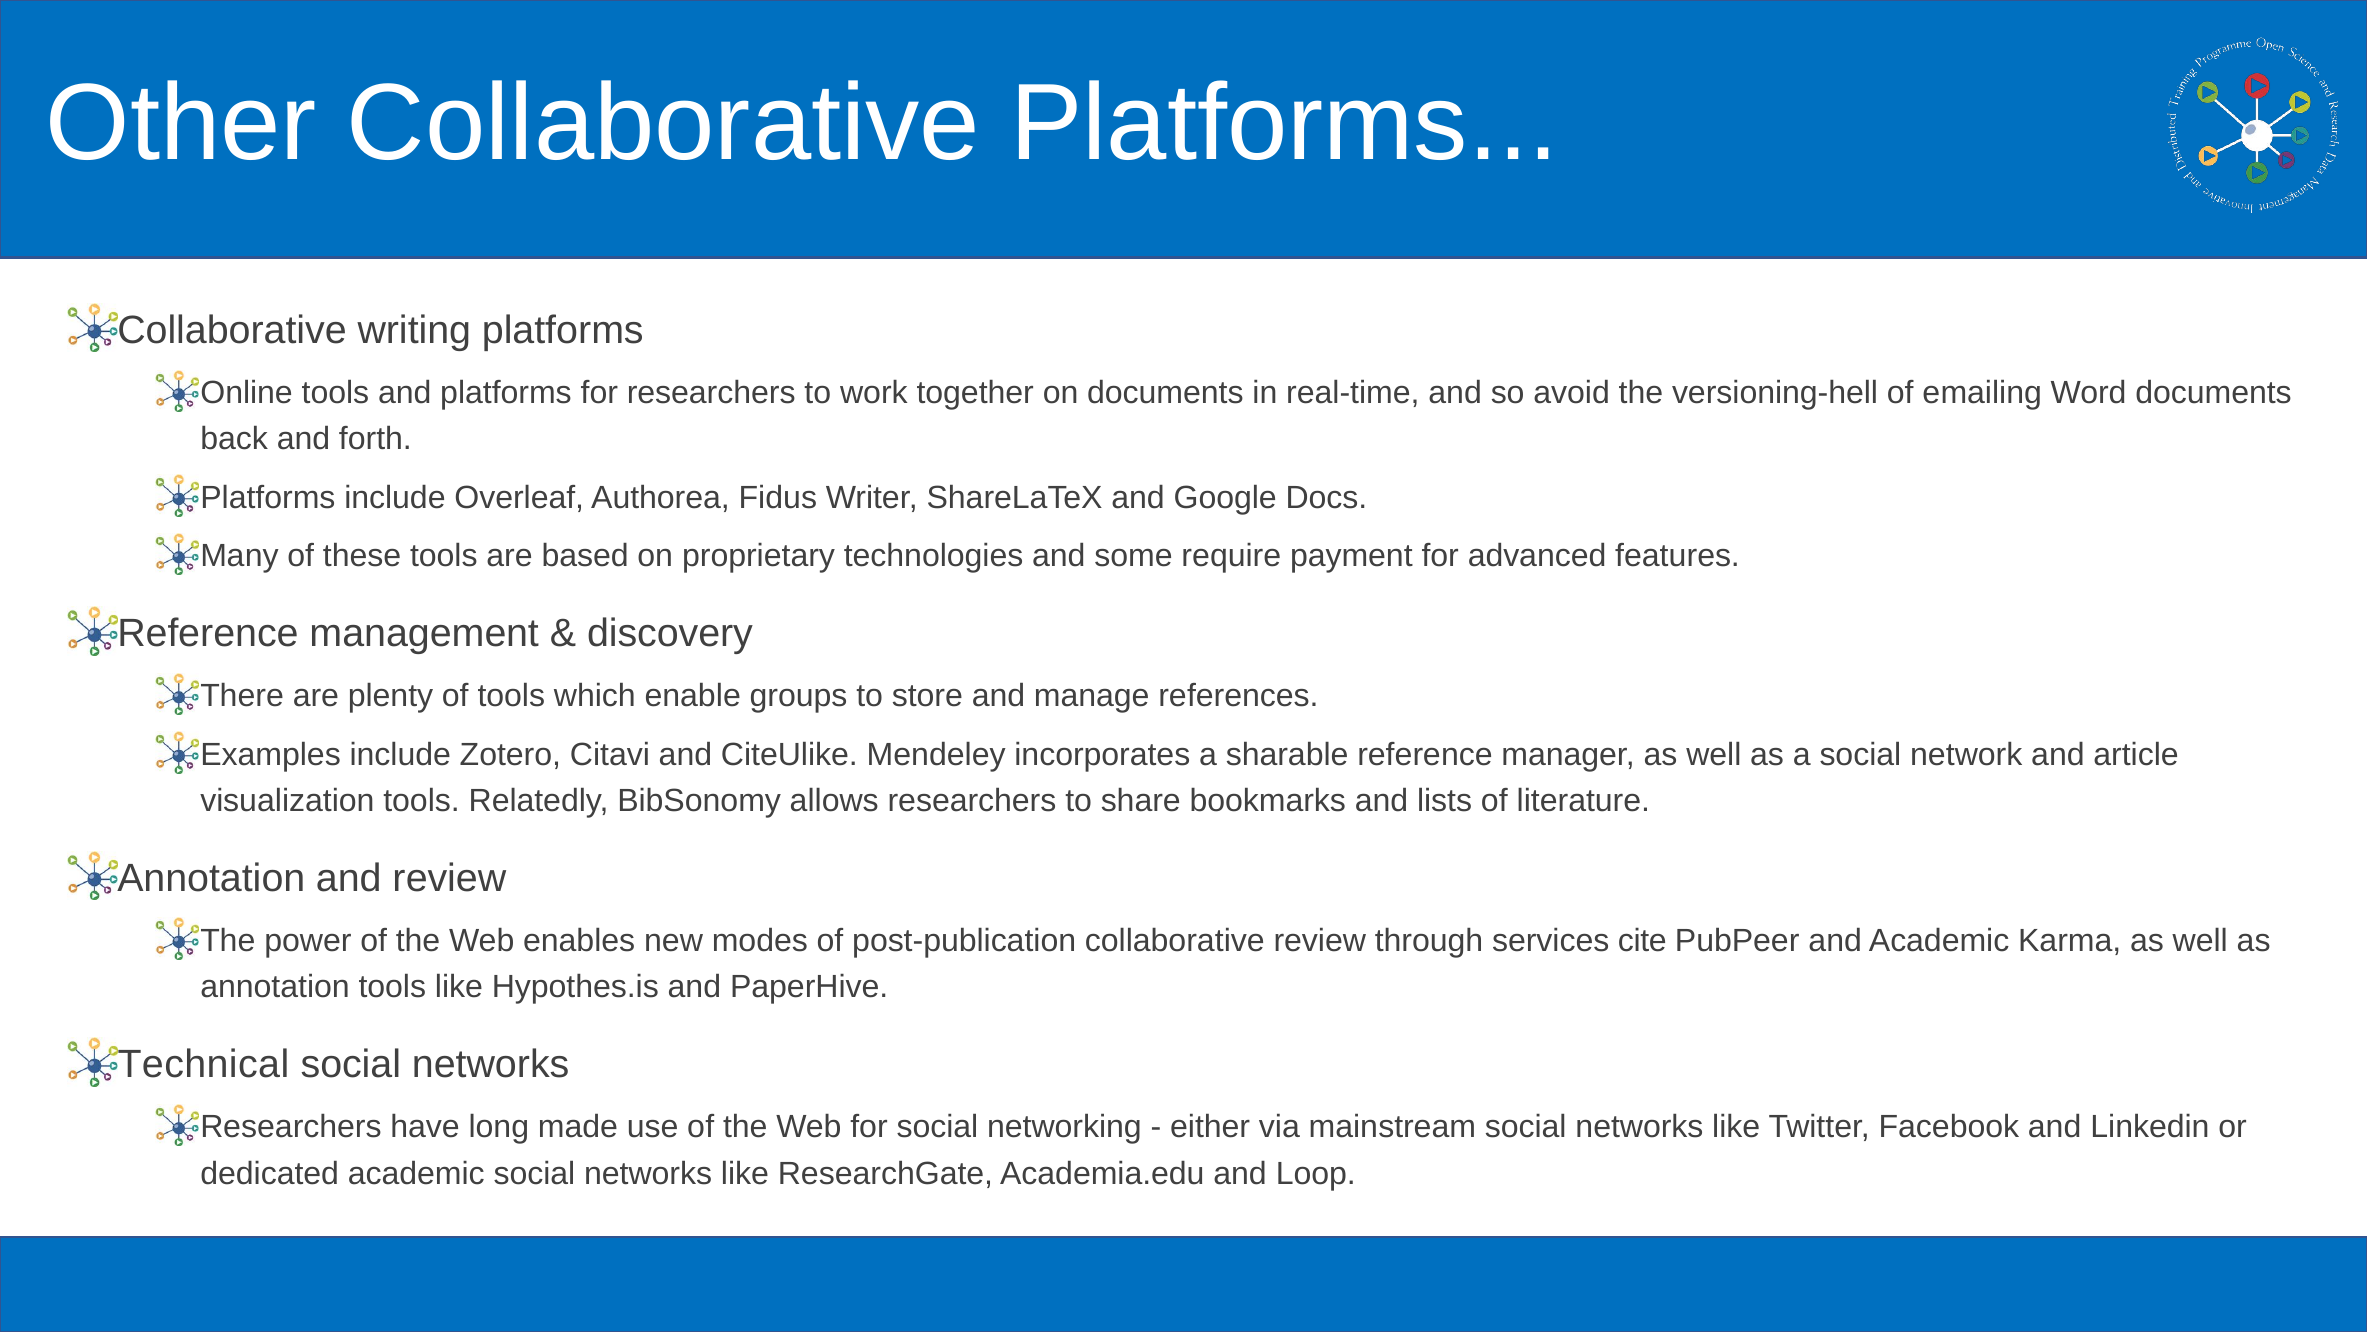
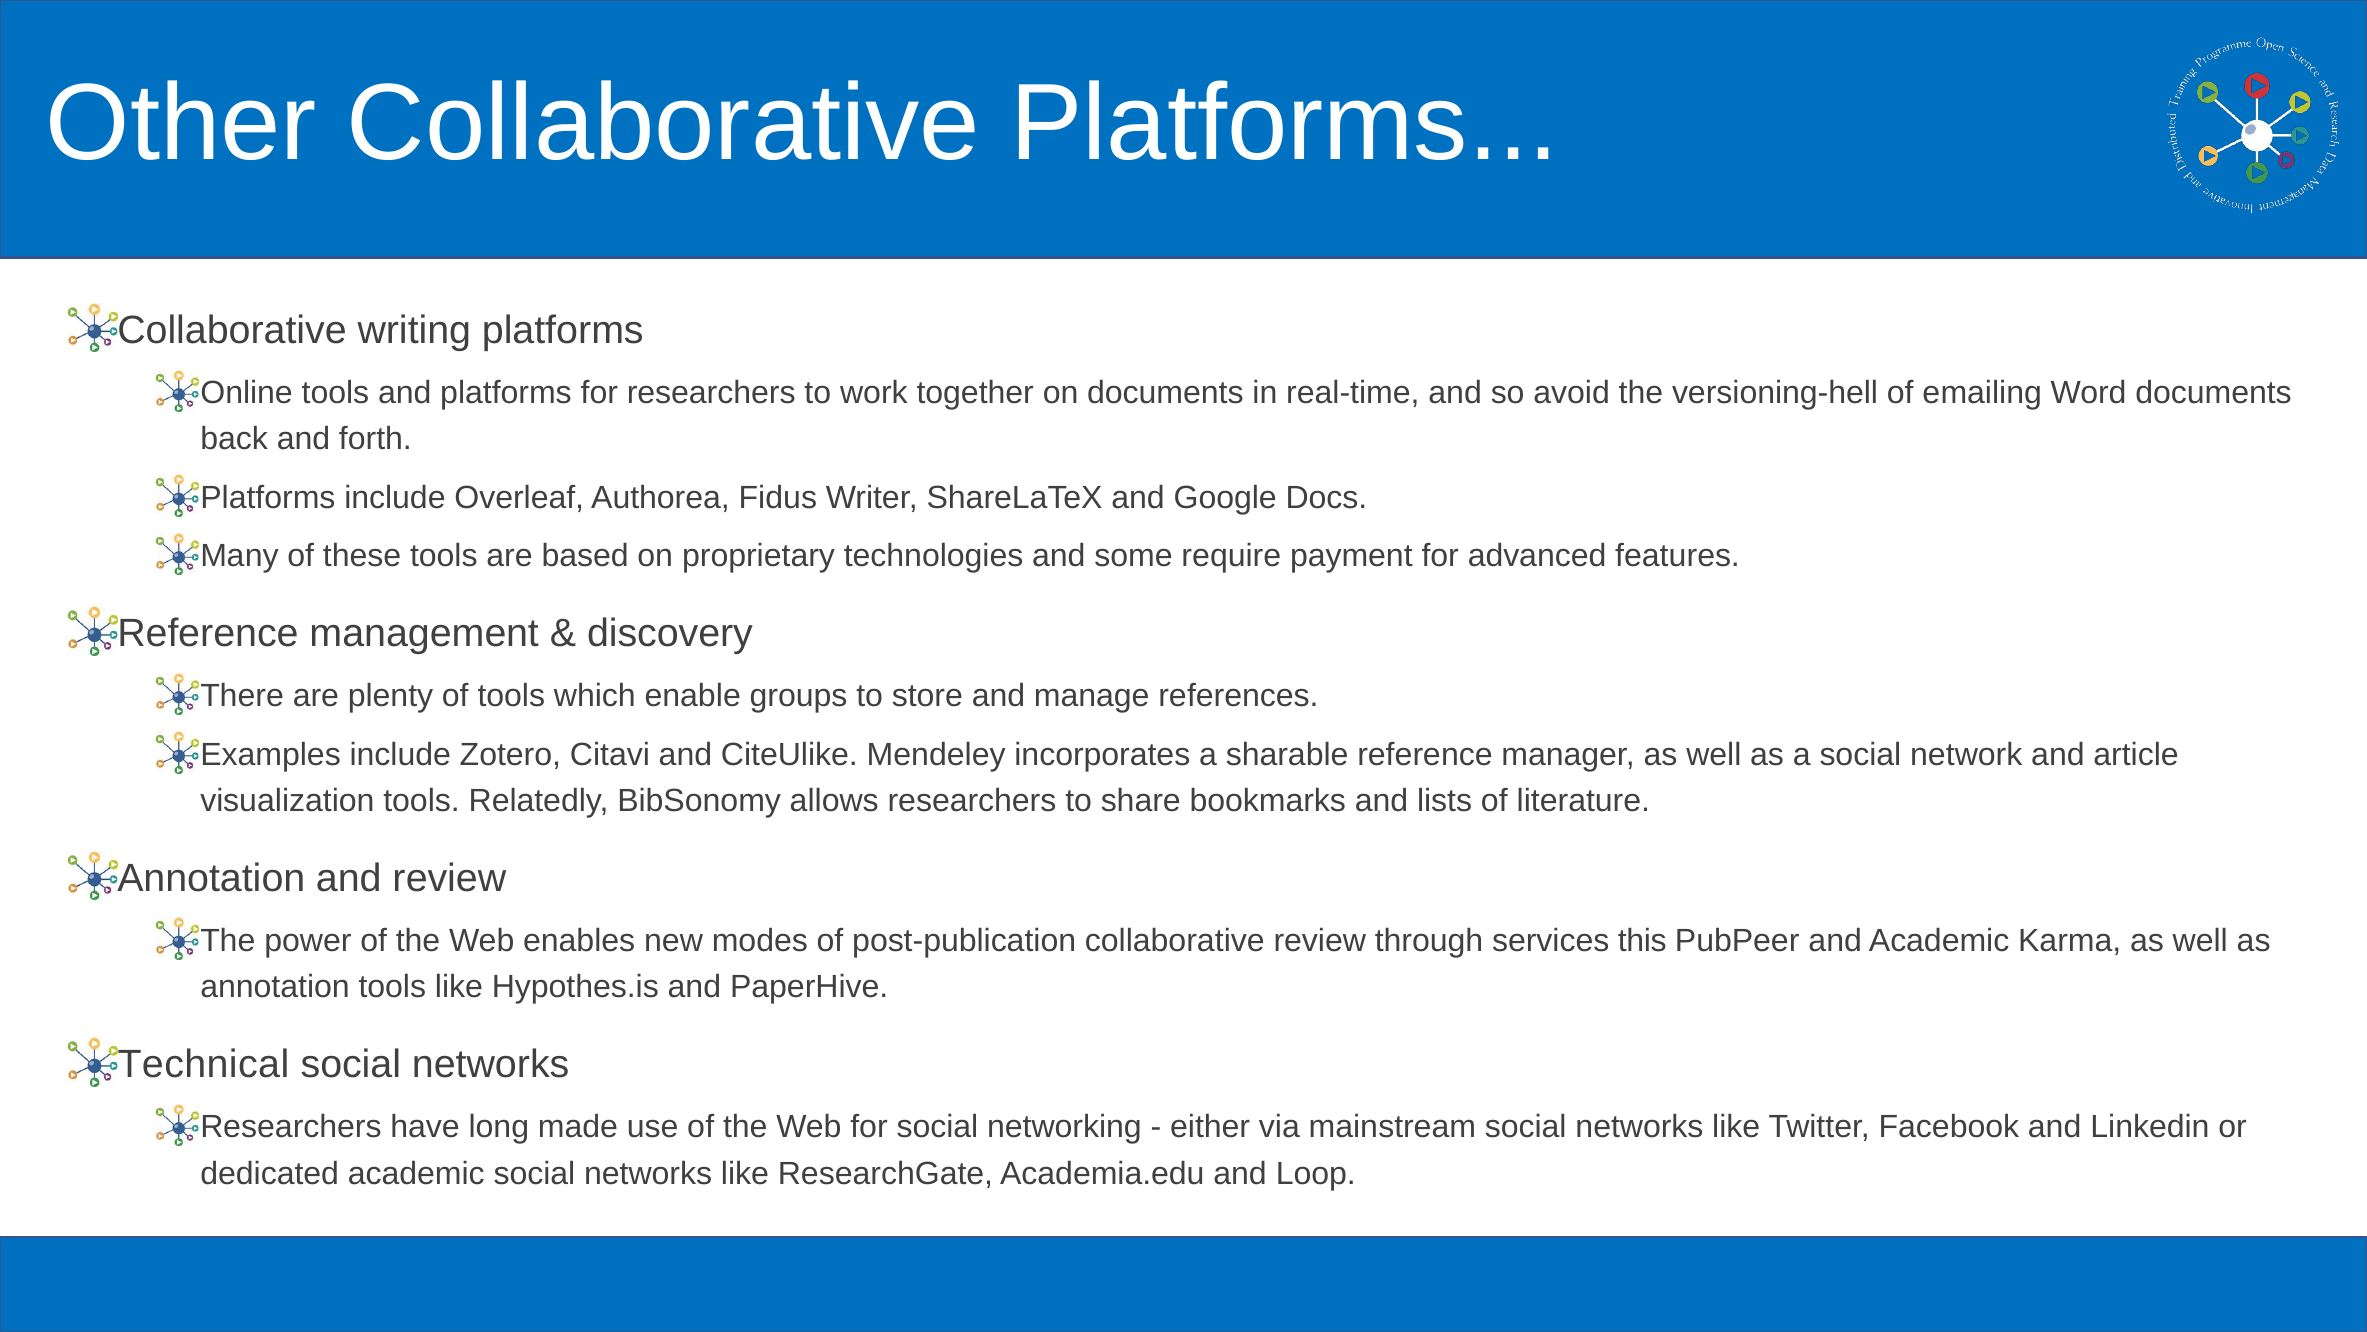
cite: cite -> this
